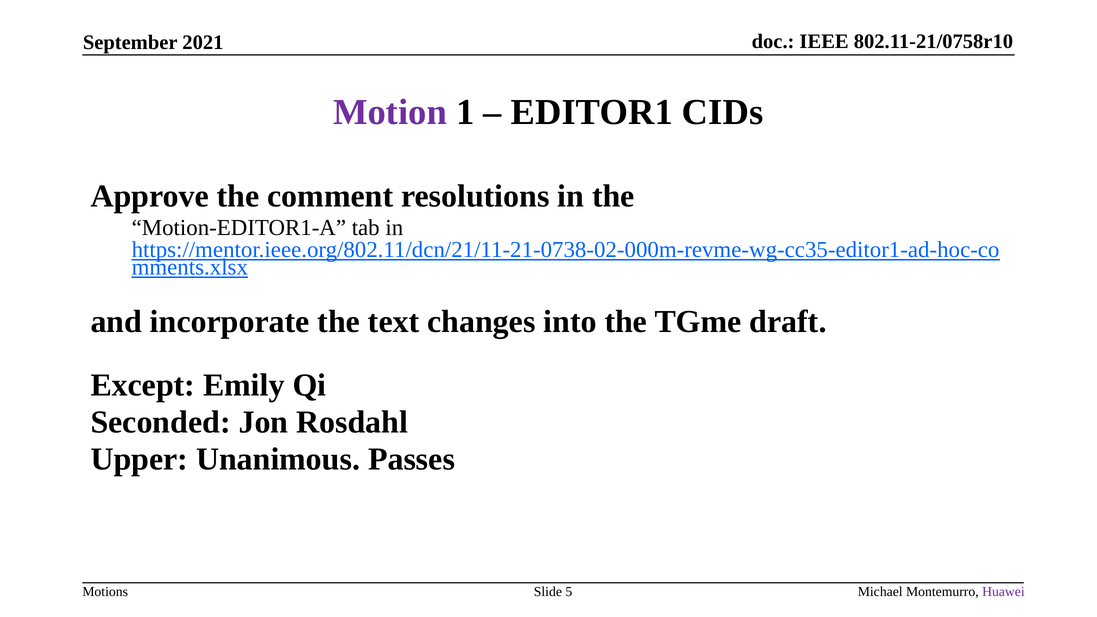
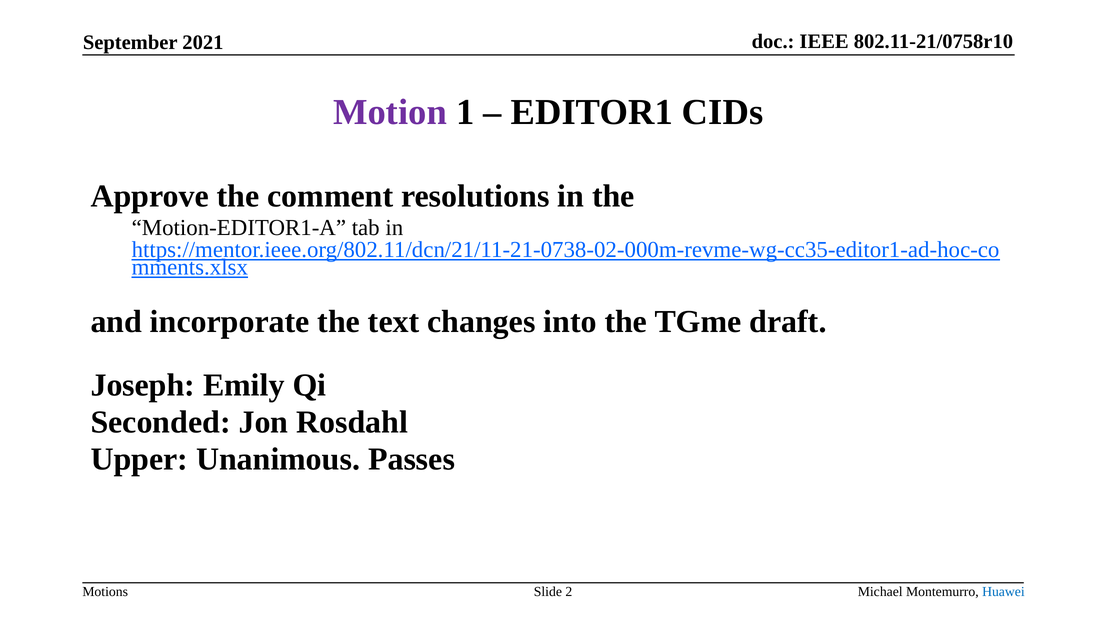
Except: Except -> Joseph
5: 5 -> 2
Huawei colour: purple -> blue
